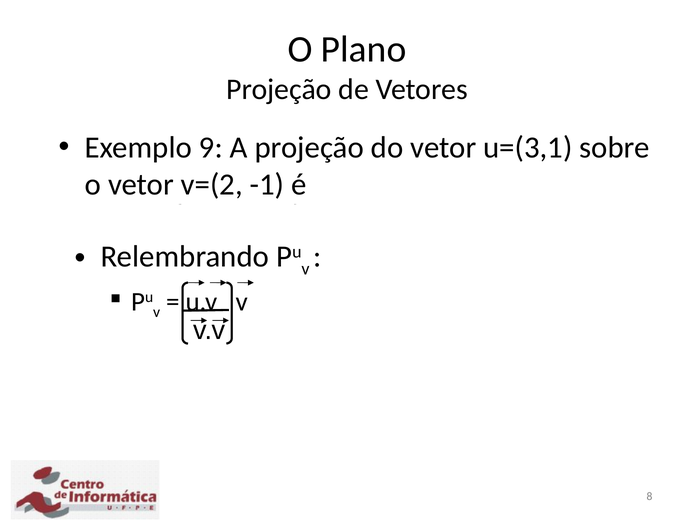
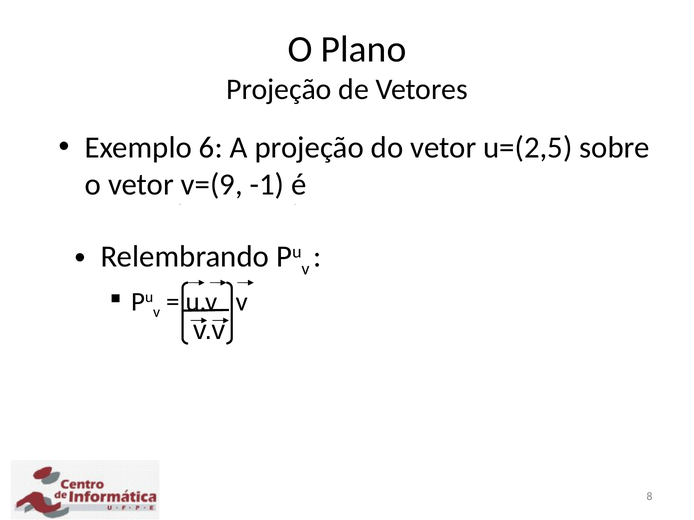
9: 9 -> 6
u=(3,1: u=(3,1 -> u=(2,5
v=(2: v=(2 -> v=(9
